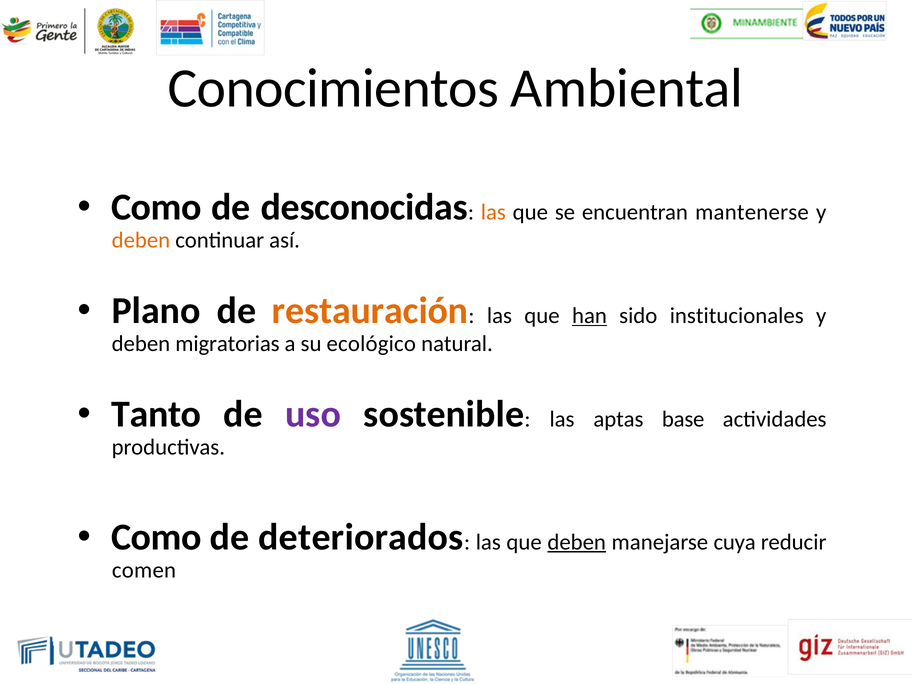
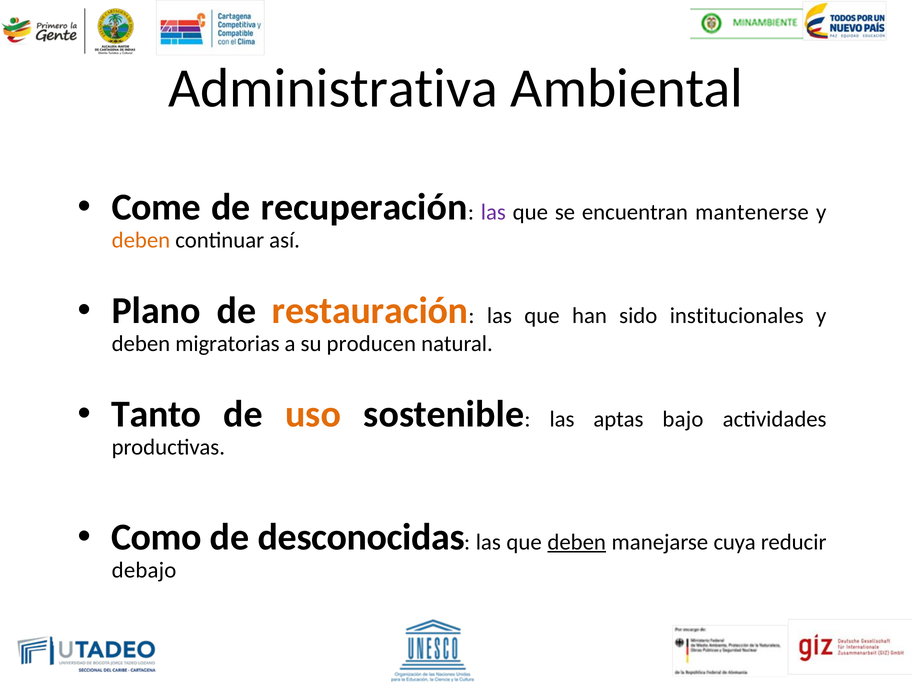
Conocimientos: Conocimientos -> Administrativa
Como at (156, 207): Como -> Come
desconocidas: desconocidas -> recuperación
las at (493, 212) colour: orange -> purple
han underline: present -> none
ecológico: ecológico -> producen
uso colour: purple -> orange
base: base -> bajo
deteriorados: deteriorados -> desconocidas
comen: comen -> debajo
